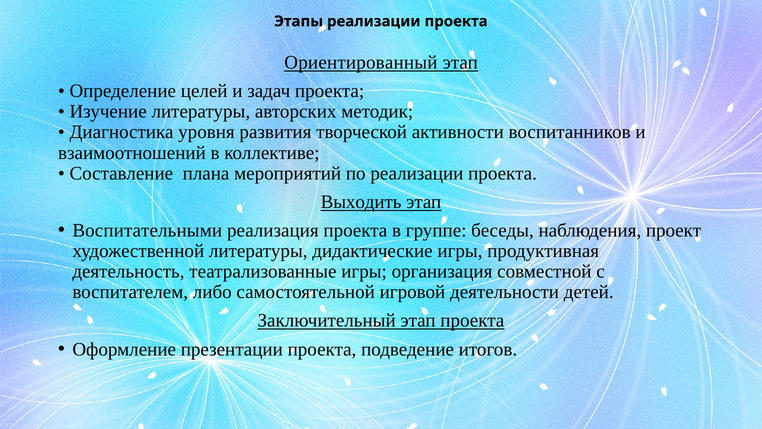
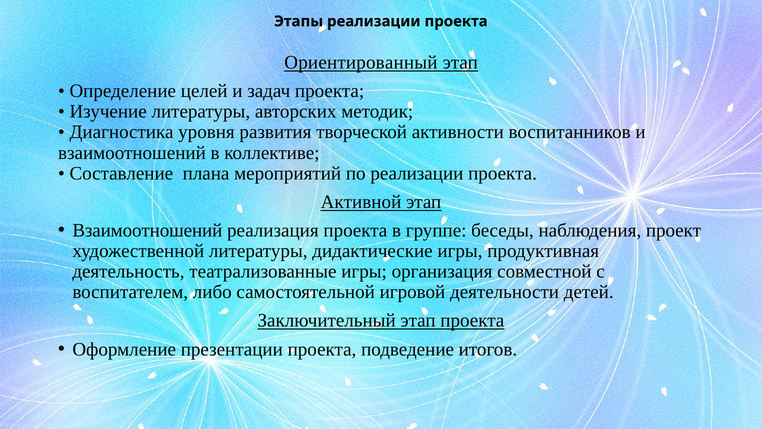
Выходить: Выходить -> Активной
Воспитательными at (147, 230): Воспитательными -> Взаимоотношений
